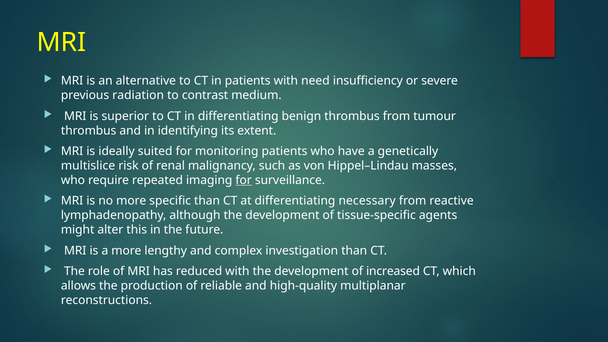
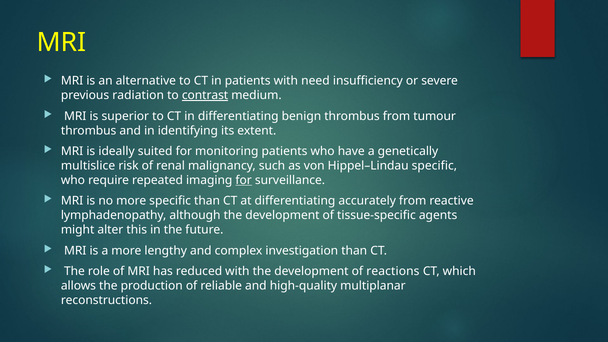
contrast underline: none -> present
Hippel–Lindau masses: masses -> specific
necessary: necessary -> accurately
increased: increased -> reactions
